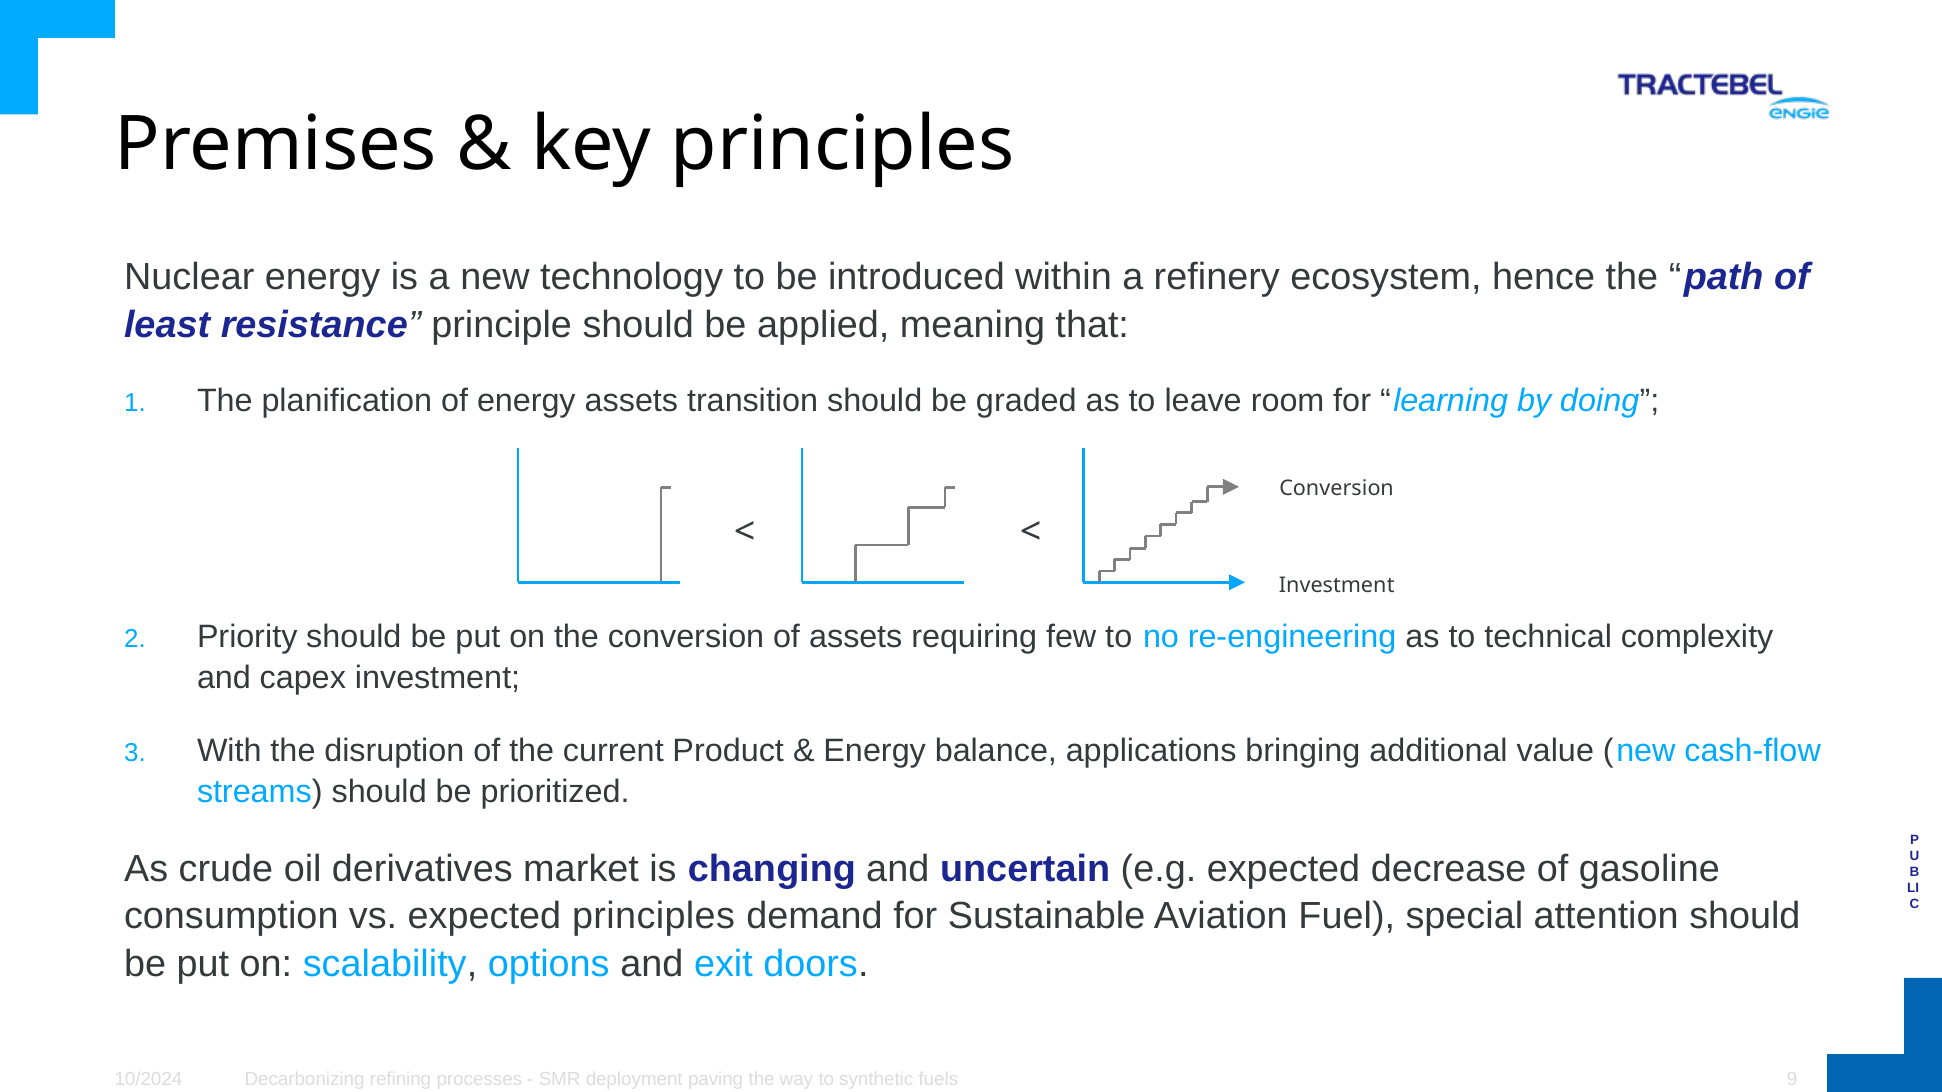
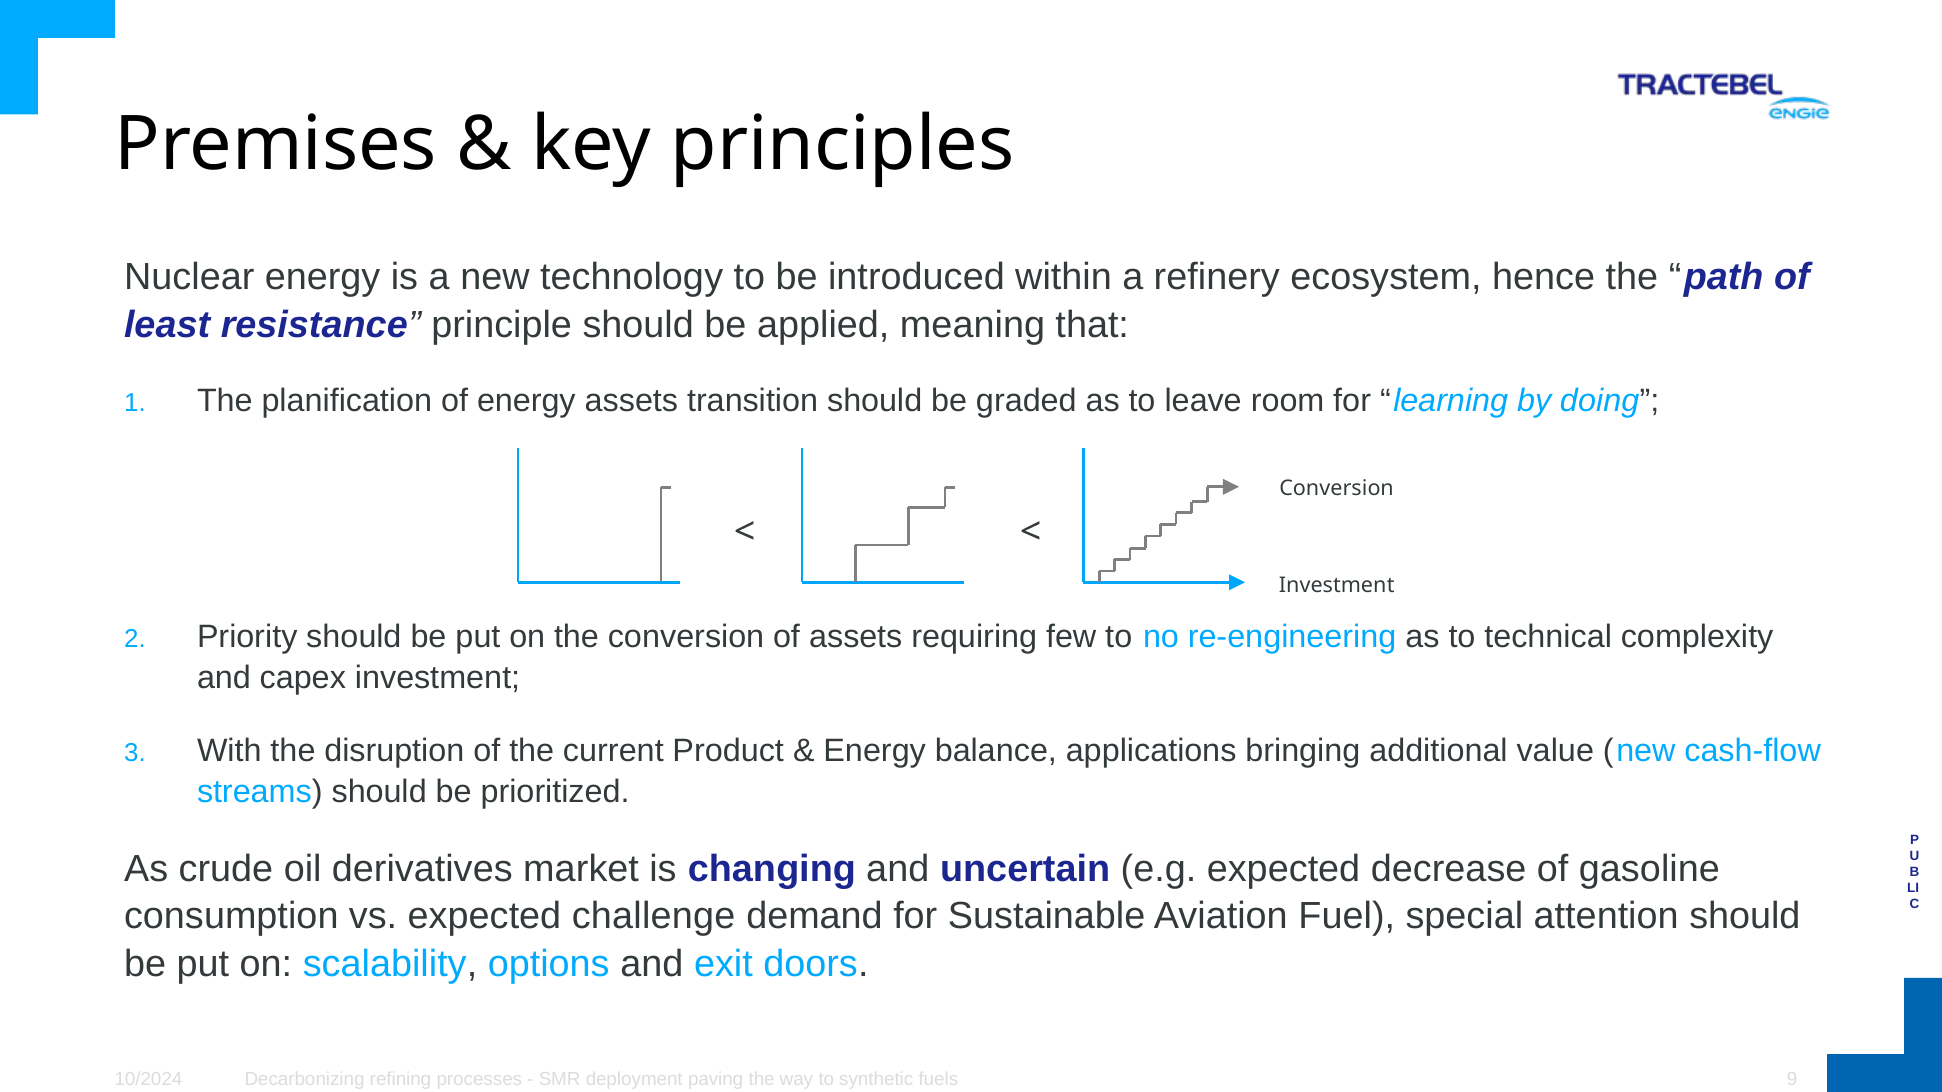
expected principles: principles -> challenge
